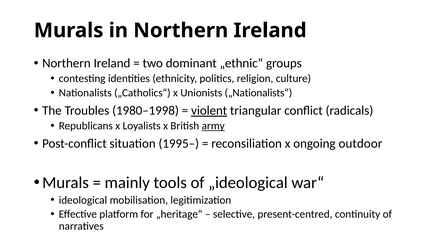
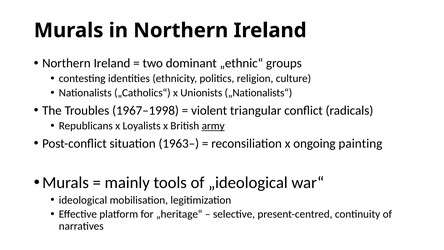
1980–1998: 1980–1998 -> 1967–1998
violent underline: present -> none
1995–: 1995– -> 1963–
outdoor: outdoor -> painting
